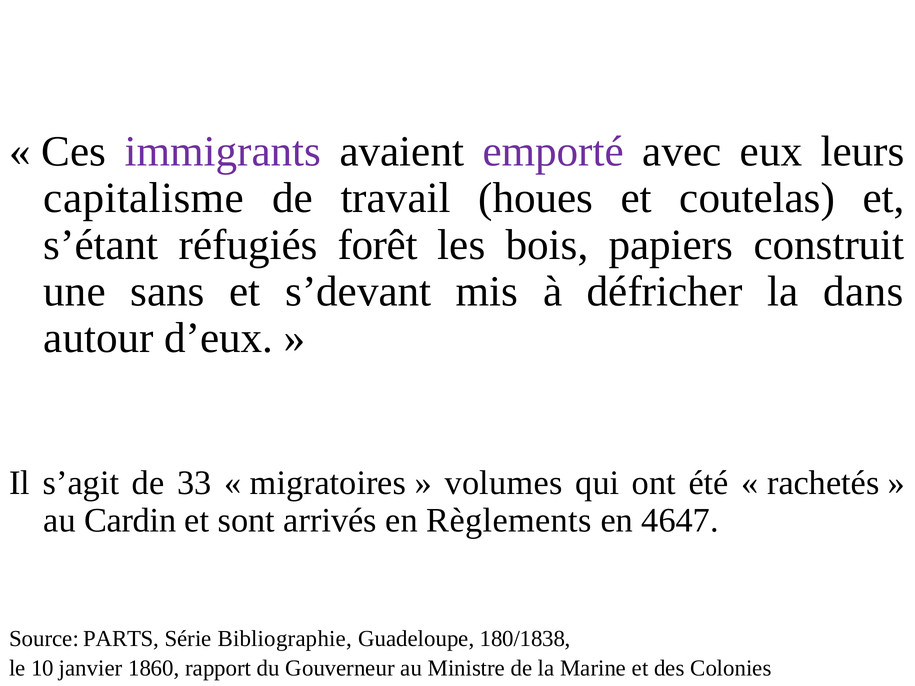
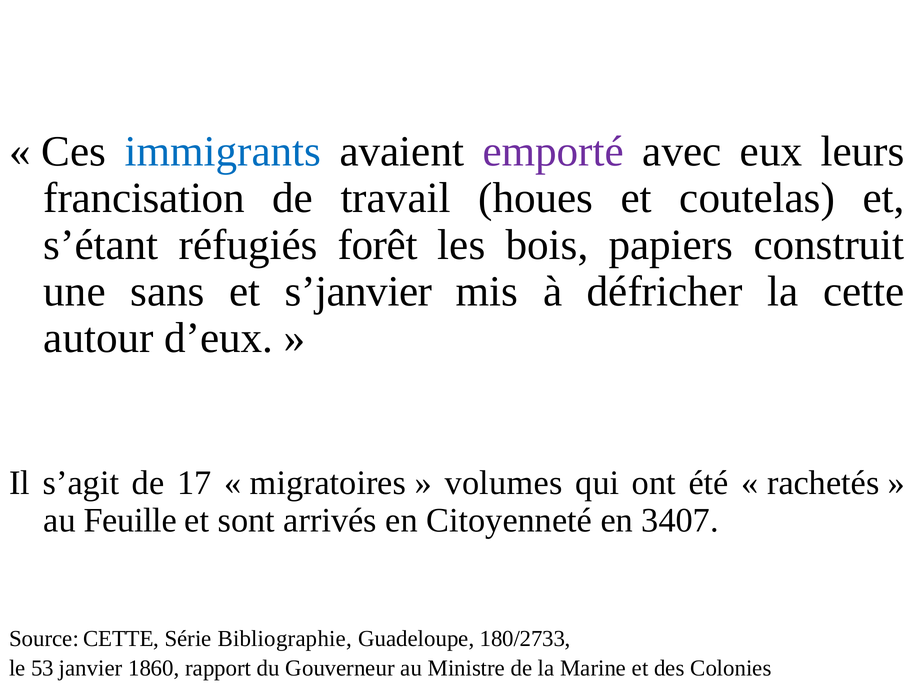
immigrants colour: purple -> blue
capitalisme: capitalisme -> francisation
s’devant: s’devant -> s’janvier
la dans: dans -> cette
33: 33 -> 17
Cardin: Cardin -> Feuille
Règlements: Règlements -> Citoyenneté
4647: 4647 -> 3407
Source PARTS: PARTS -> CETTE
180/1838: 180/1838 -> 180/2733
10: 10 -> 53
